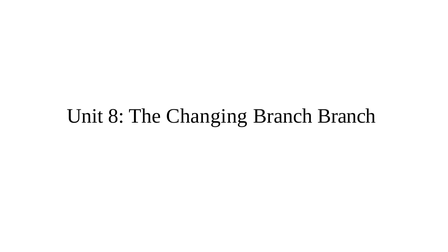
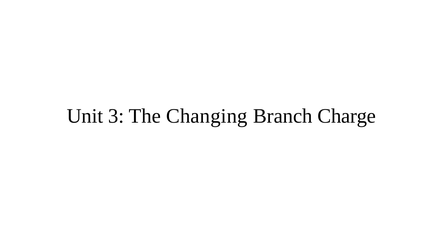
8: 8 -> 3
Branch Branch: Branch -> Charge
